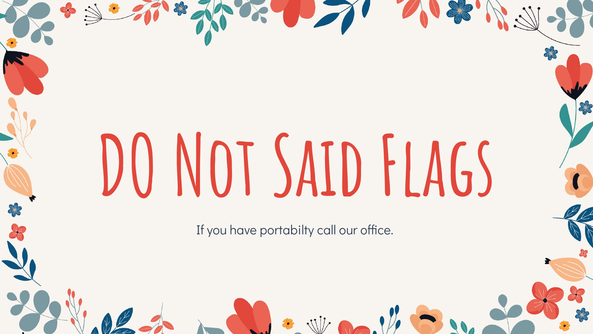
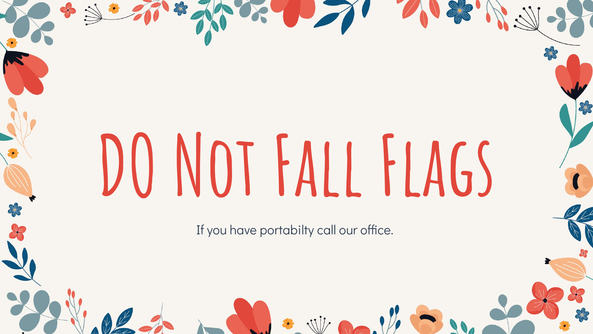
Said: Said -> Fall
